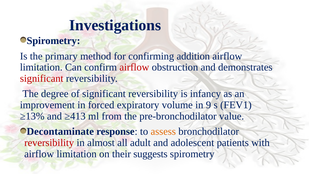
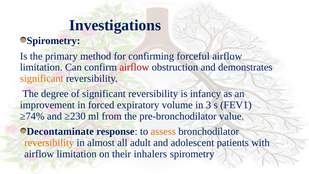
addition: addition -> forceful
significant at (42, 78) colour: red -> orange
9: 9 -> 3
≥13%: ≥13% -> ≥74%
≥413: ≥413 -> ≥230
reversibility at (49, 143) colour: red -> orange
suggests: suggests -> inhalers
